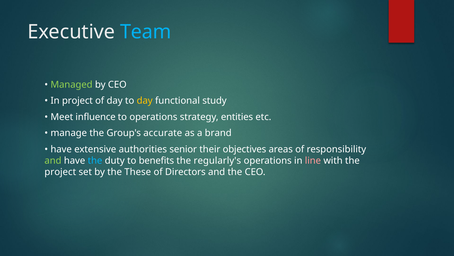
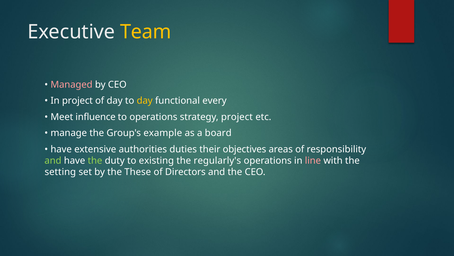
Team colour: light blue -> yellow
Managed colour: light green -> pink
study: study -> every
strategy entities: entities -> project
accurate: accurate -> example
brand: brand -> board
senior: senior -> duties
the at (95, 160) colour: light blue -> light green
benefits: benefits -> existing
project at (60, 172): project -> setting
